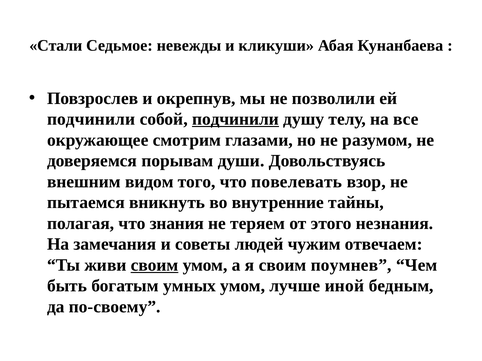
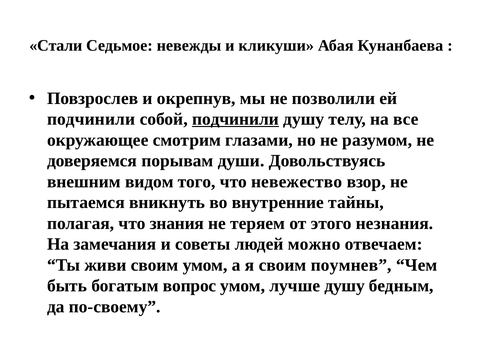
повелевать: повелевать -> невежество
чужим: чужим -> можно
своим at (155, 265) underline: present -> none
умных: умных -> вопрос
лучше иной: иной -> душу
